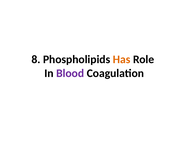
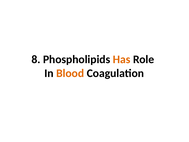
Blood colour: purple -> orange
